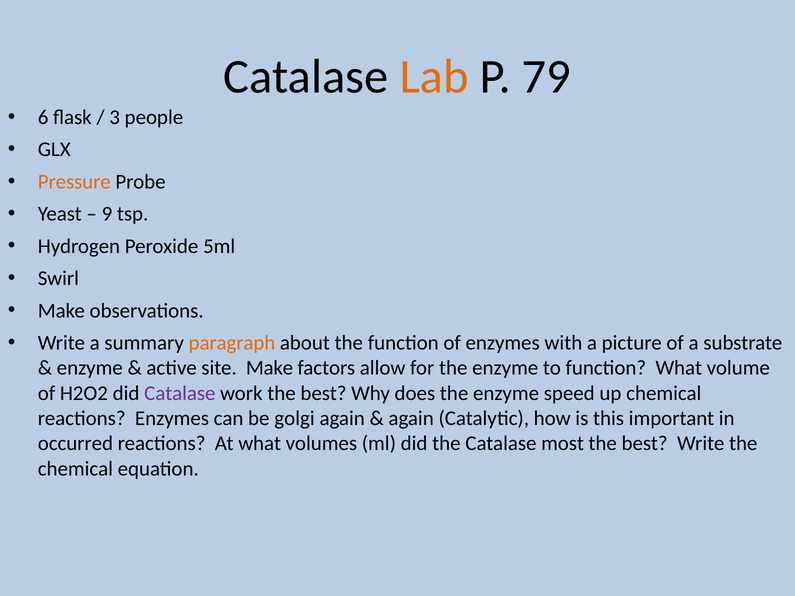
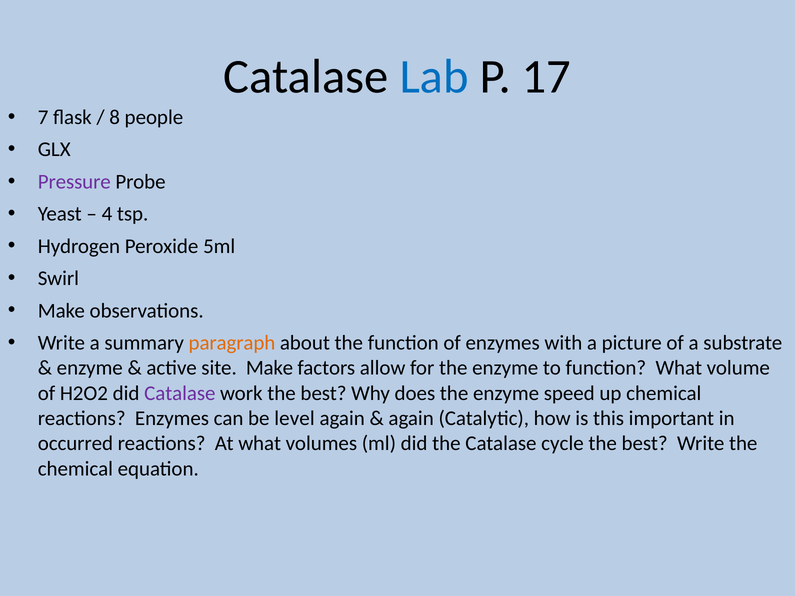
Lab colour: orange -> blue
79: 79 -> 17
6: 6 -> 7
3: 3 -> 8
Pressure colour: orange -> purple
9: 9 -> 4
golgi: golgi -> level
most: most -> cycle
